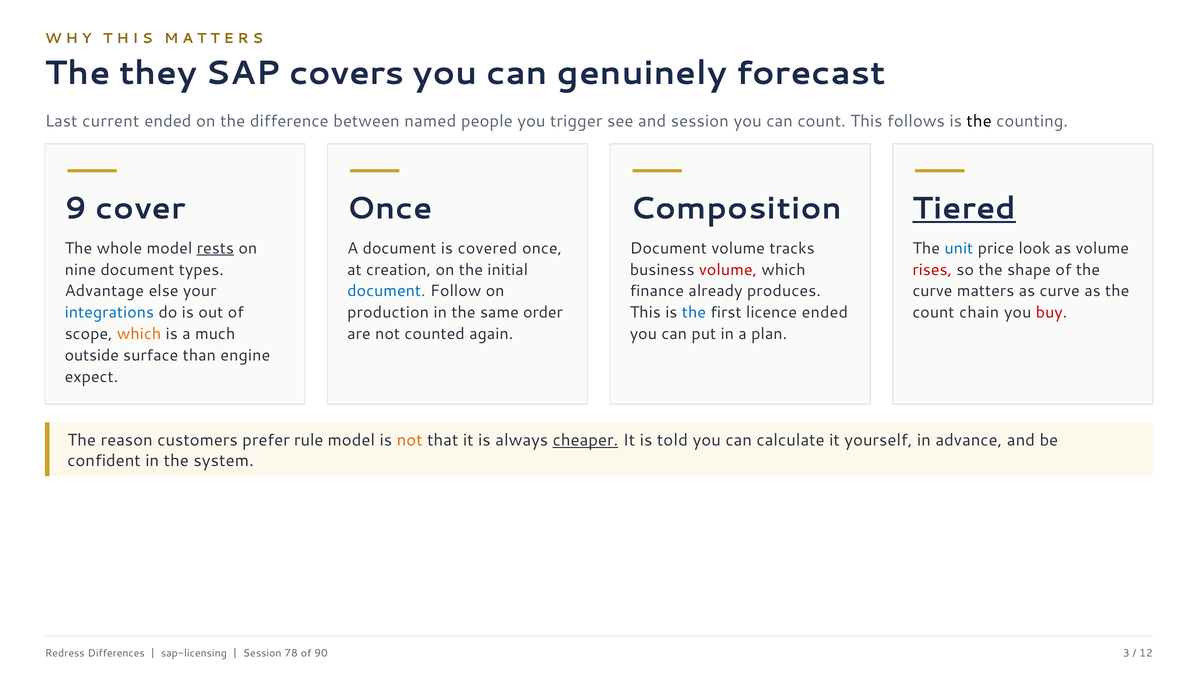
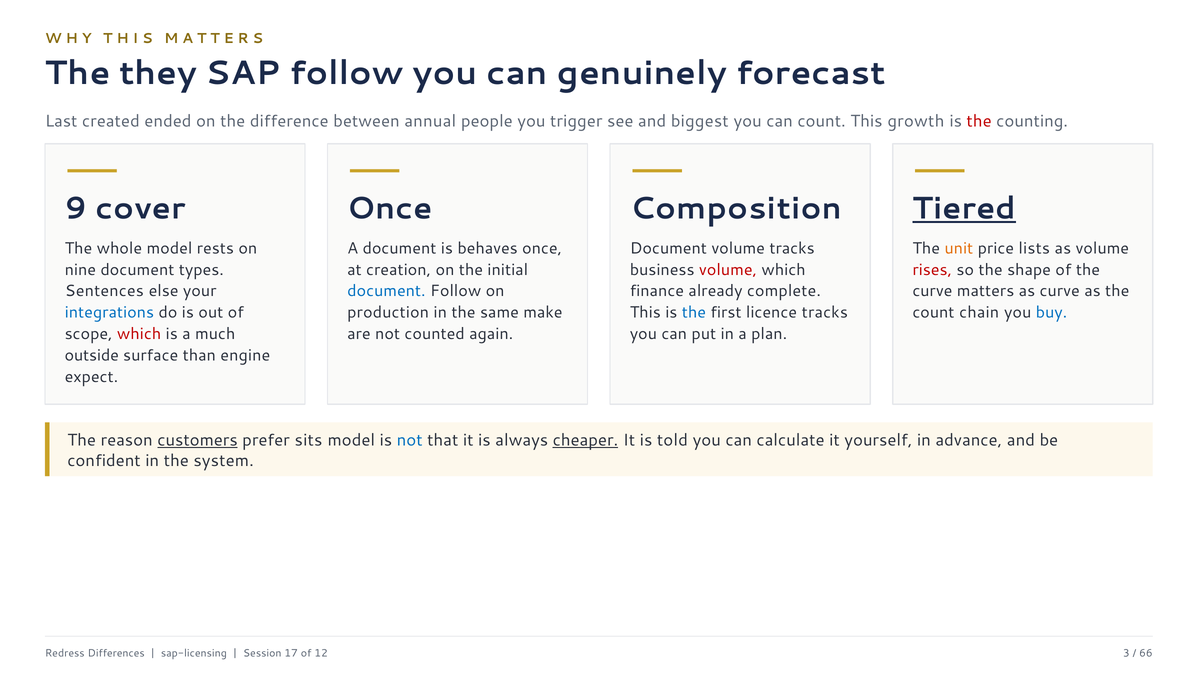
SAP covers: covers -> follow
current: current -> created
named: named -> annual
and session: session -> biggest
follows: follows -> growth
the at (979, 121) colour: black -> red
rests underline: present -> none
covered: covered -> behaves
unit colour: blue -> orange
look: look -> lists
Advantage: Advantage -> Sentences
produces: produces -> complete
order: order -> make
licence ended: ended -> tracks
buy colour: red -> blue
which at (139, 334) colour: orange -> red
customers underline: none -> present
rule: rule -> sits
not at (410, 440) colour: orange -> blue
78: 78 -> 17
90: 90 -> 12
12: 12 -> 66
